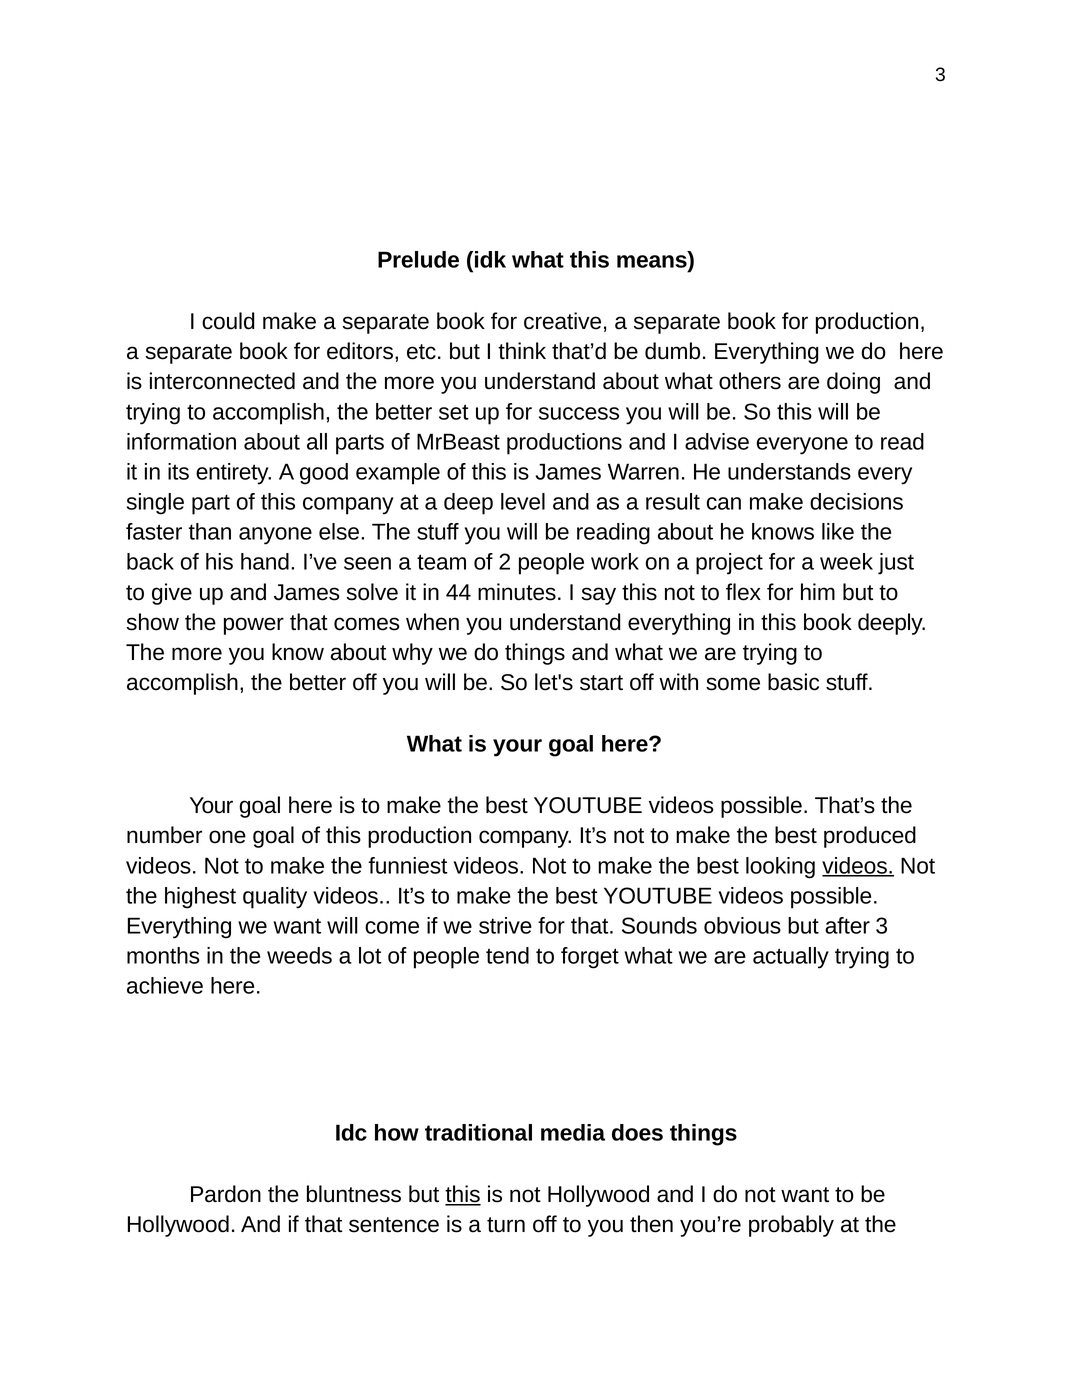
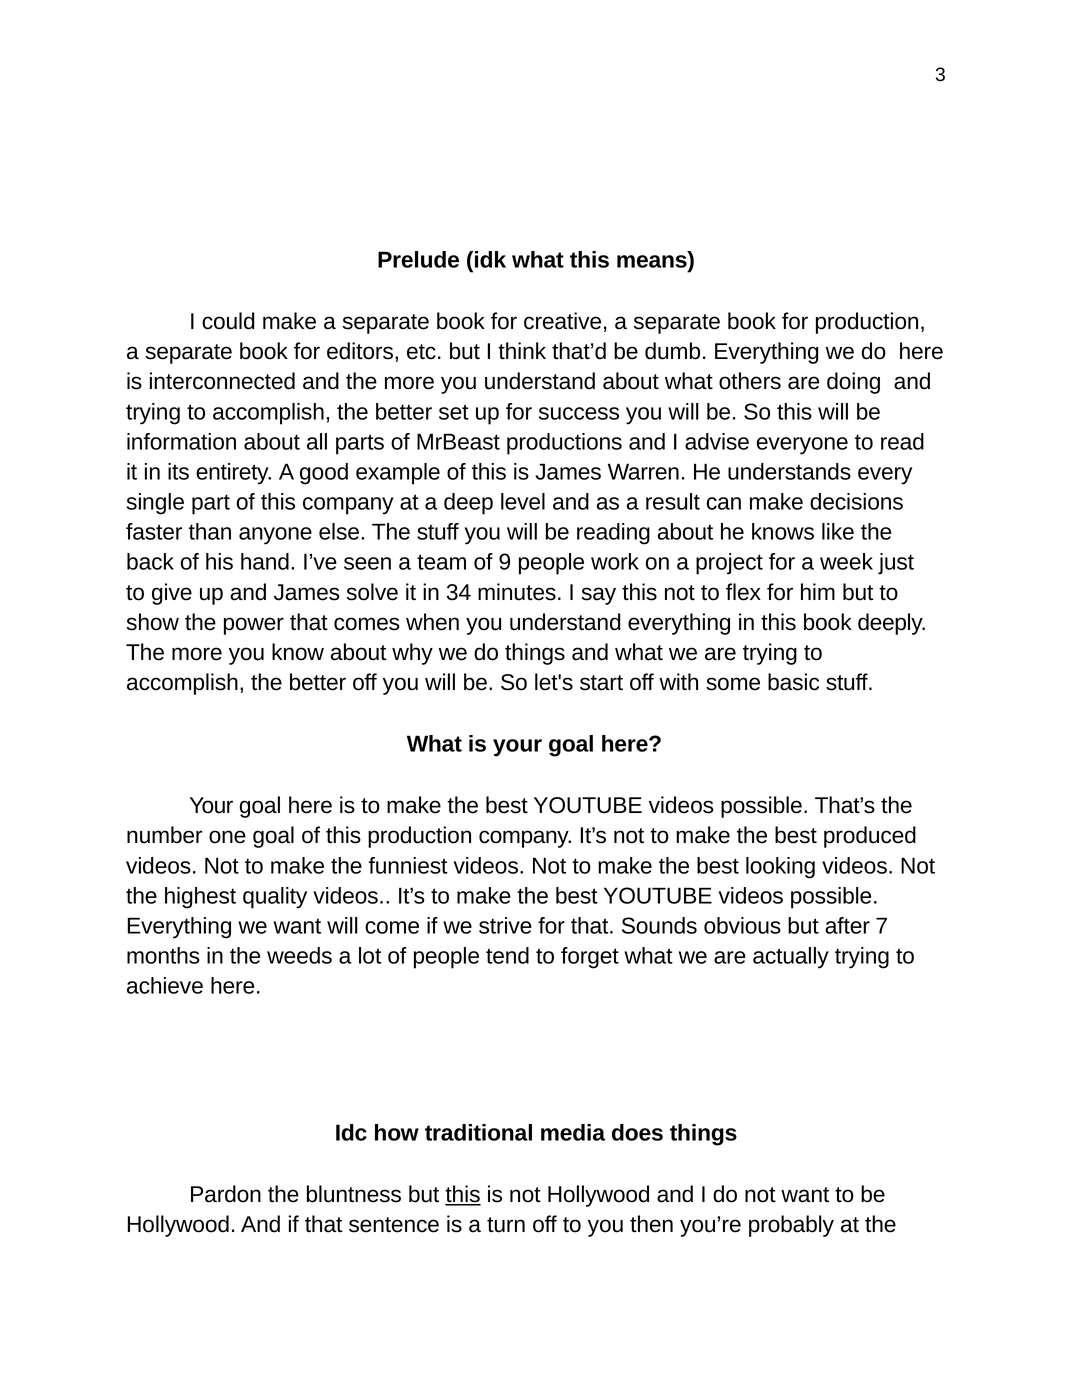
2: 2 -> 9
44: 44 -> 34
videos at (858, 866) underline: present -> none
after 3: 3 -> 7
